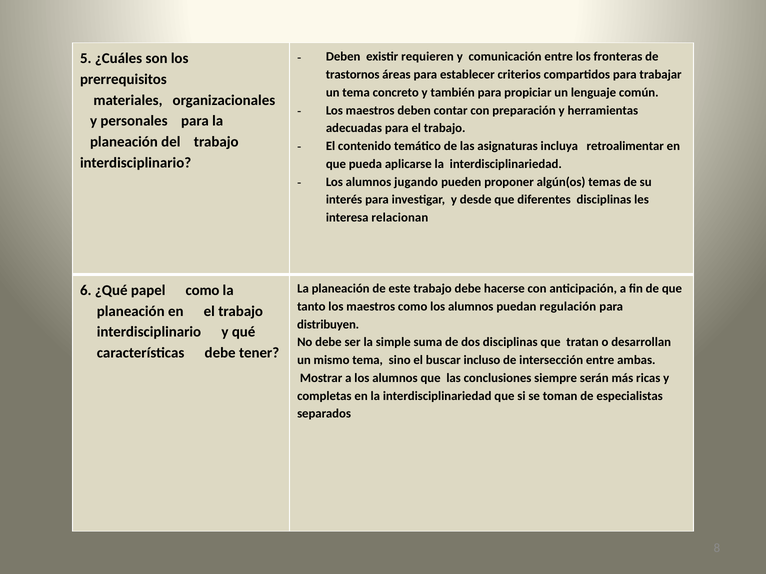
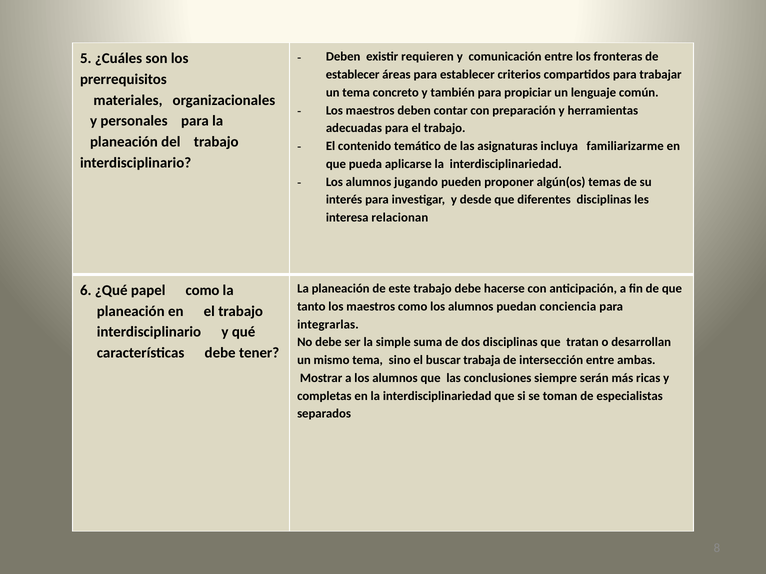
trastornos at (353, 75): trastornos -> establecer
retroalimentar: retroalimentar -> familiarizarme
regulación: regulación -> conciencia
distribuyen: distribuyen -> integrarlas
incluso: incluso -> trabaja
